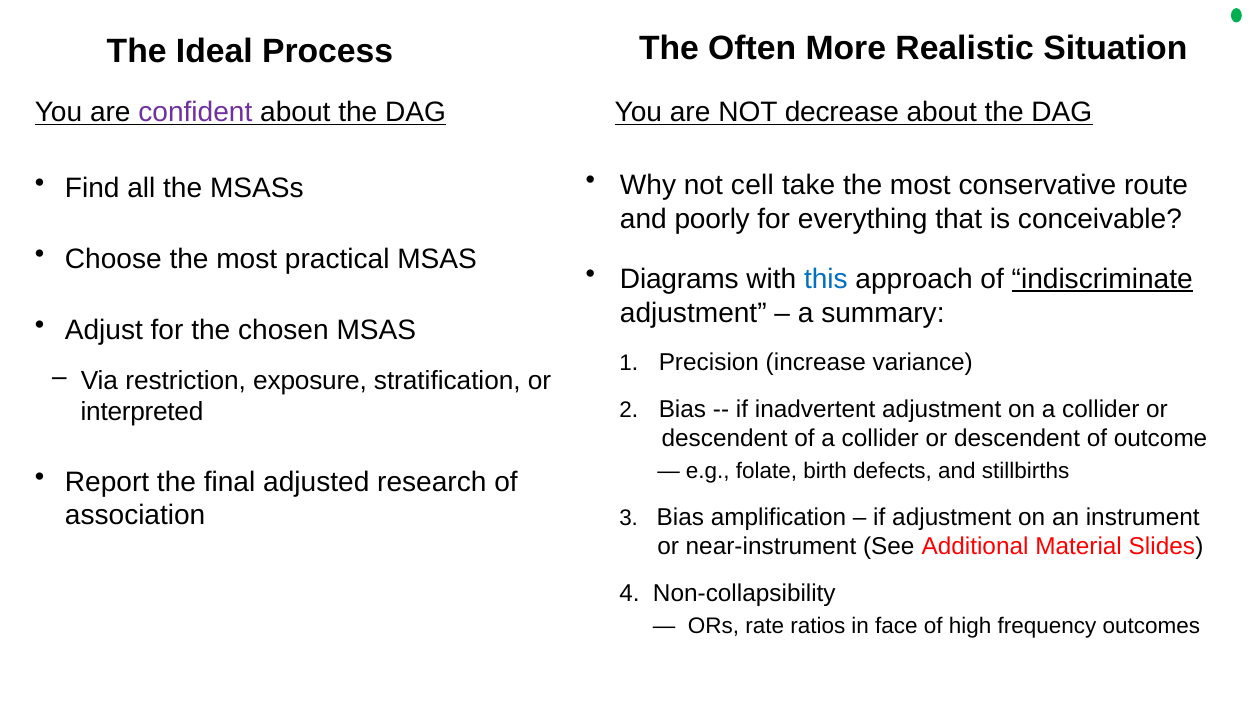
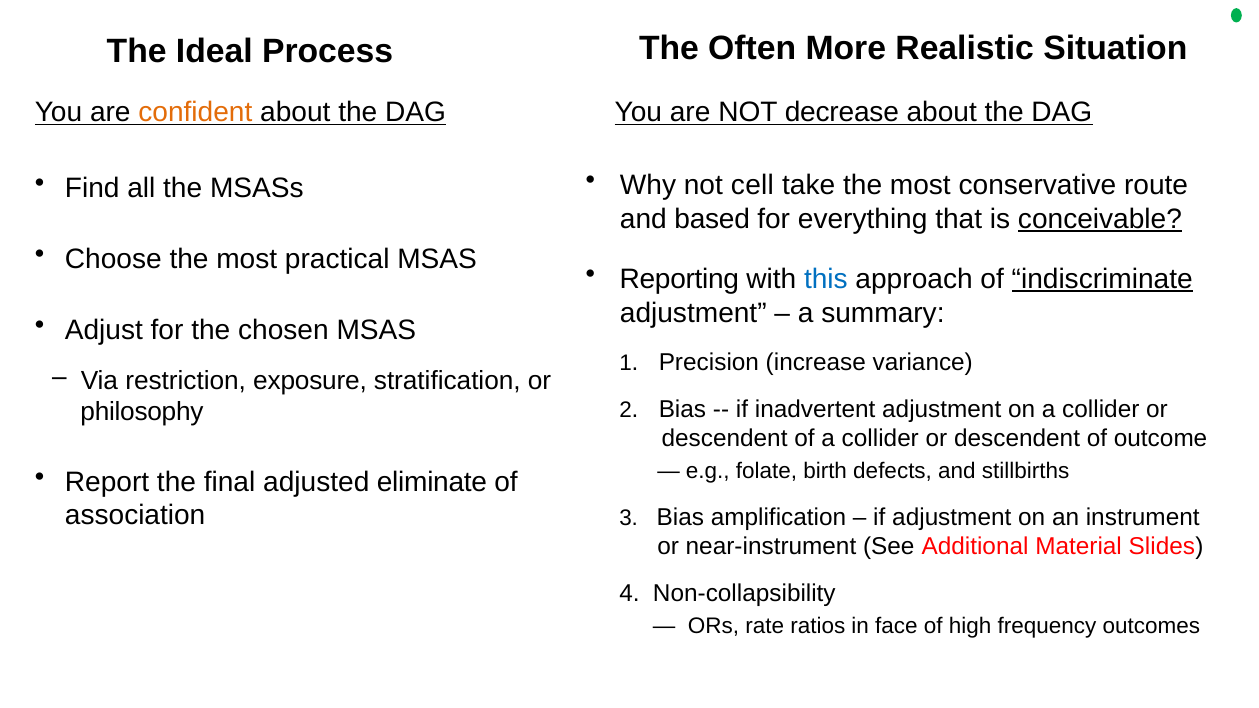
confident colour: purple -> orange
poorly: poorly -> based
conceivable underline: none -> present
Diagrams: Diagrams -> Reporting
interpreted: interpreted -> philosophy
research: research -> eliminate
